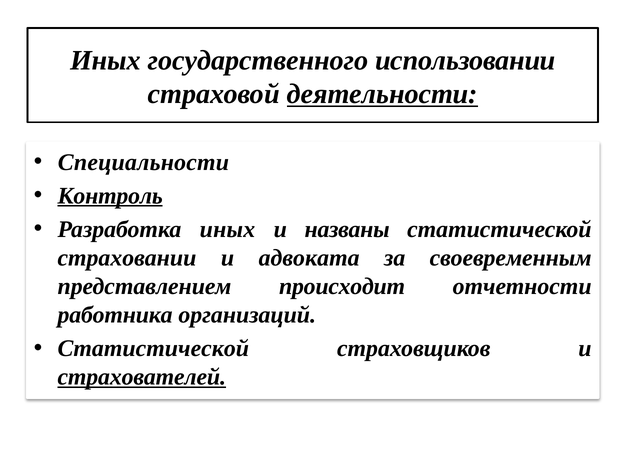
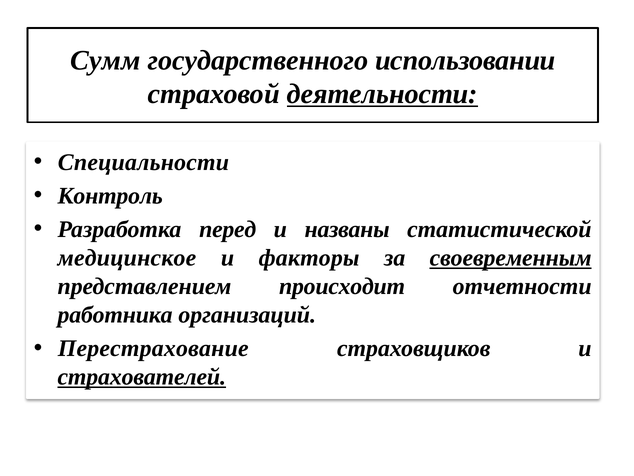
Иных at (106, 60): Иных -> Сумм
Контроль underline: present -> none
Разработка иных: иных -> перед
страховании: страховании -> медицинское
адвоката: адвоката -> факторы
своевременным underline: none -> present
Статистической at (153, 348): Статистической -> Перестрахование
